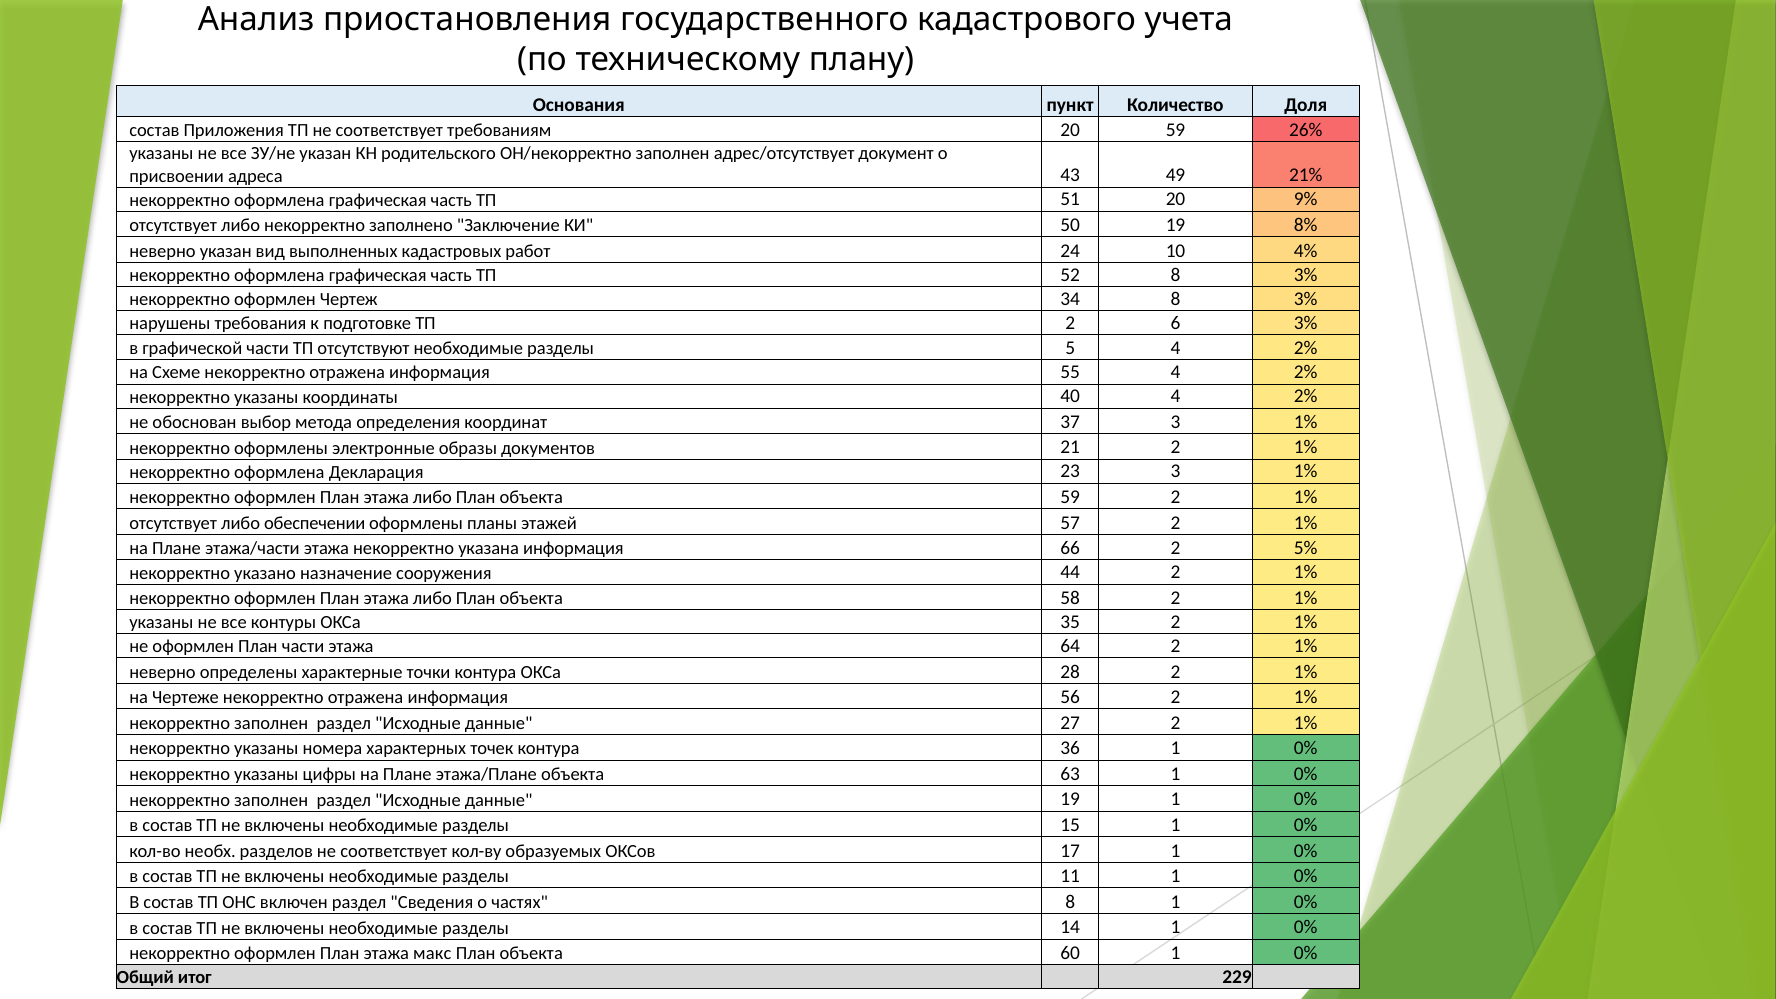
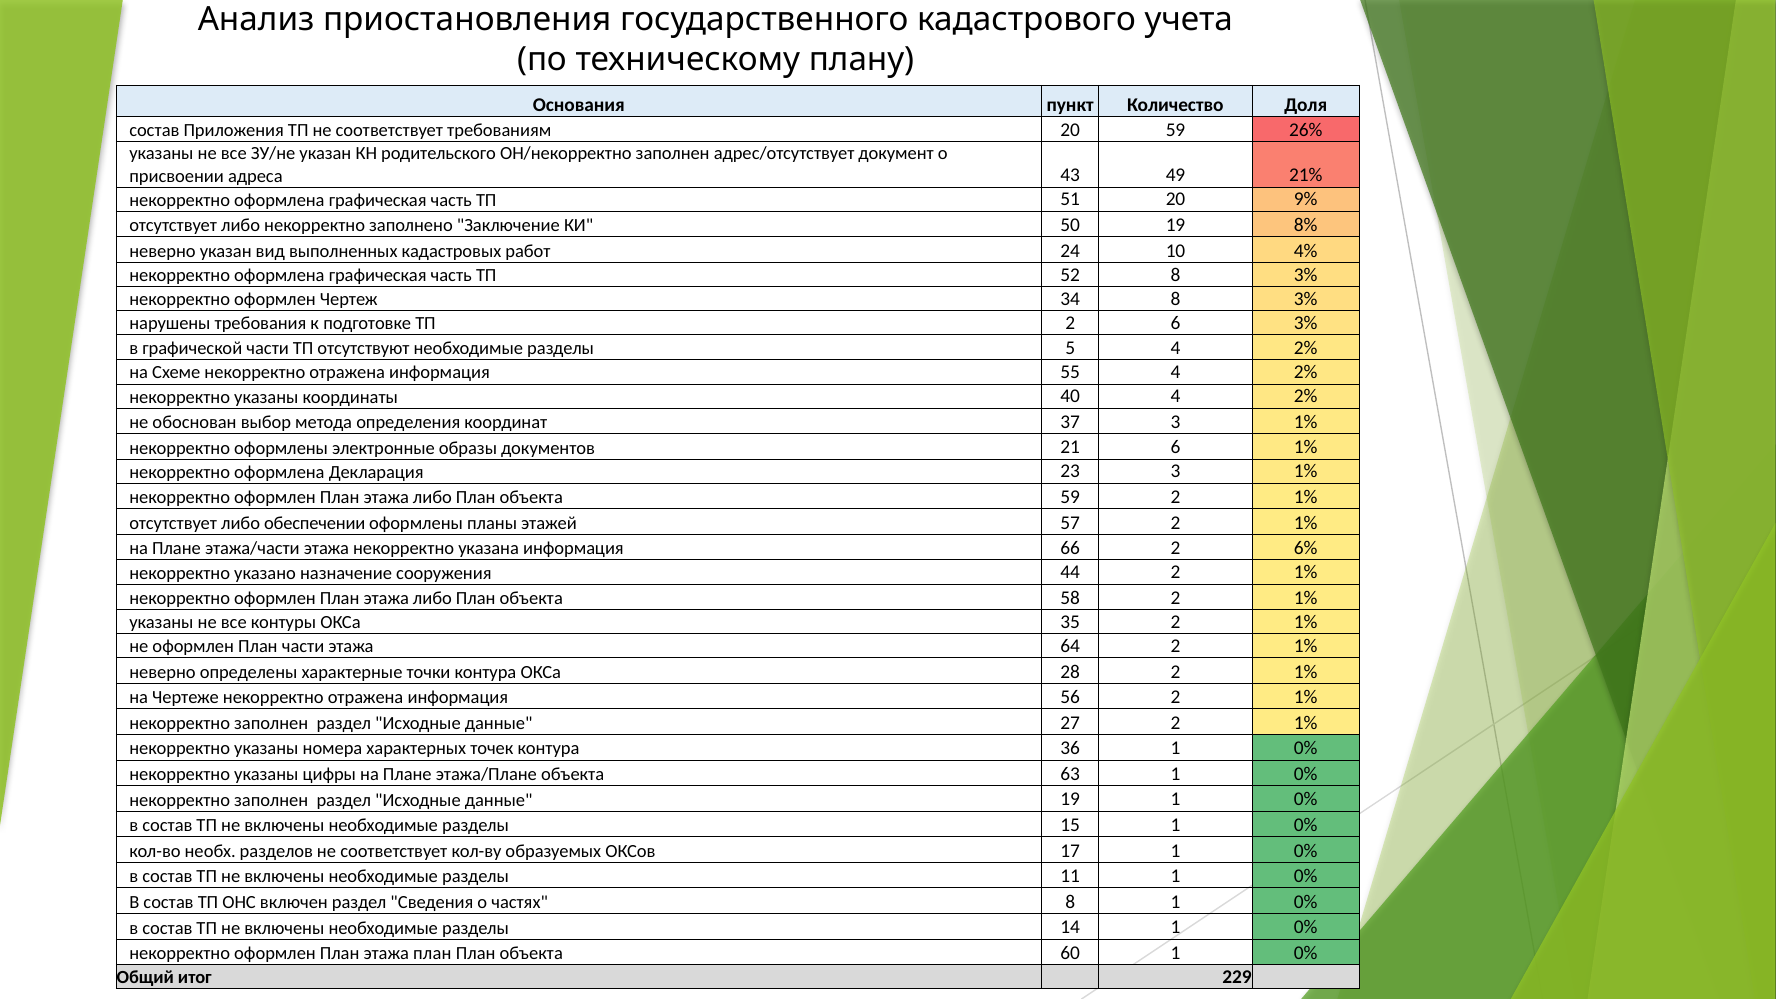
21 2: 2 -> 6
5%: 5% -> 6%
этажа макс: макс -> план
